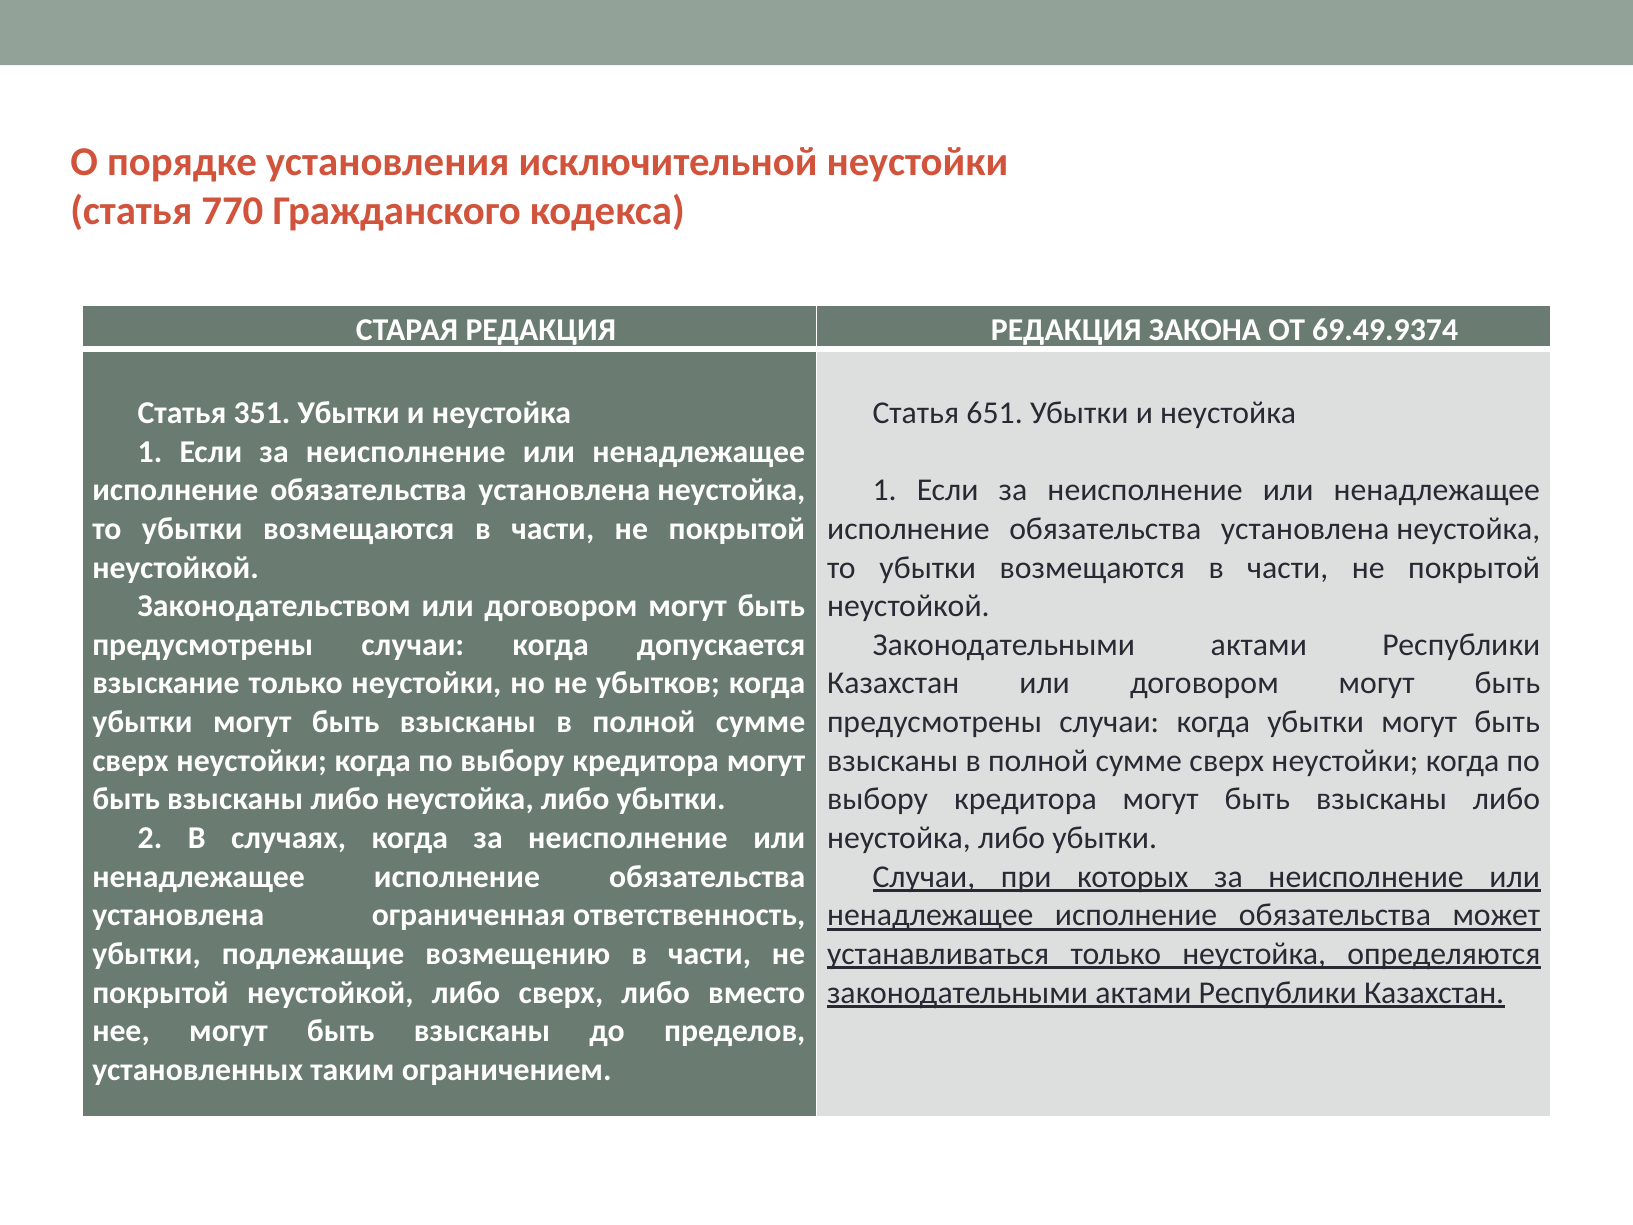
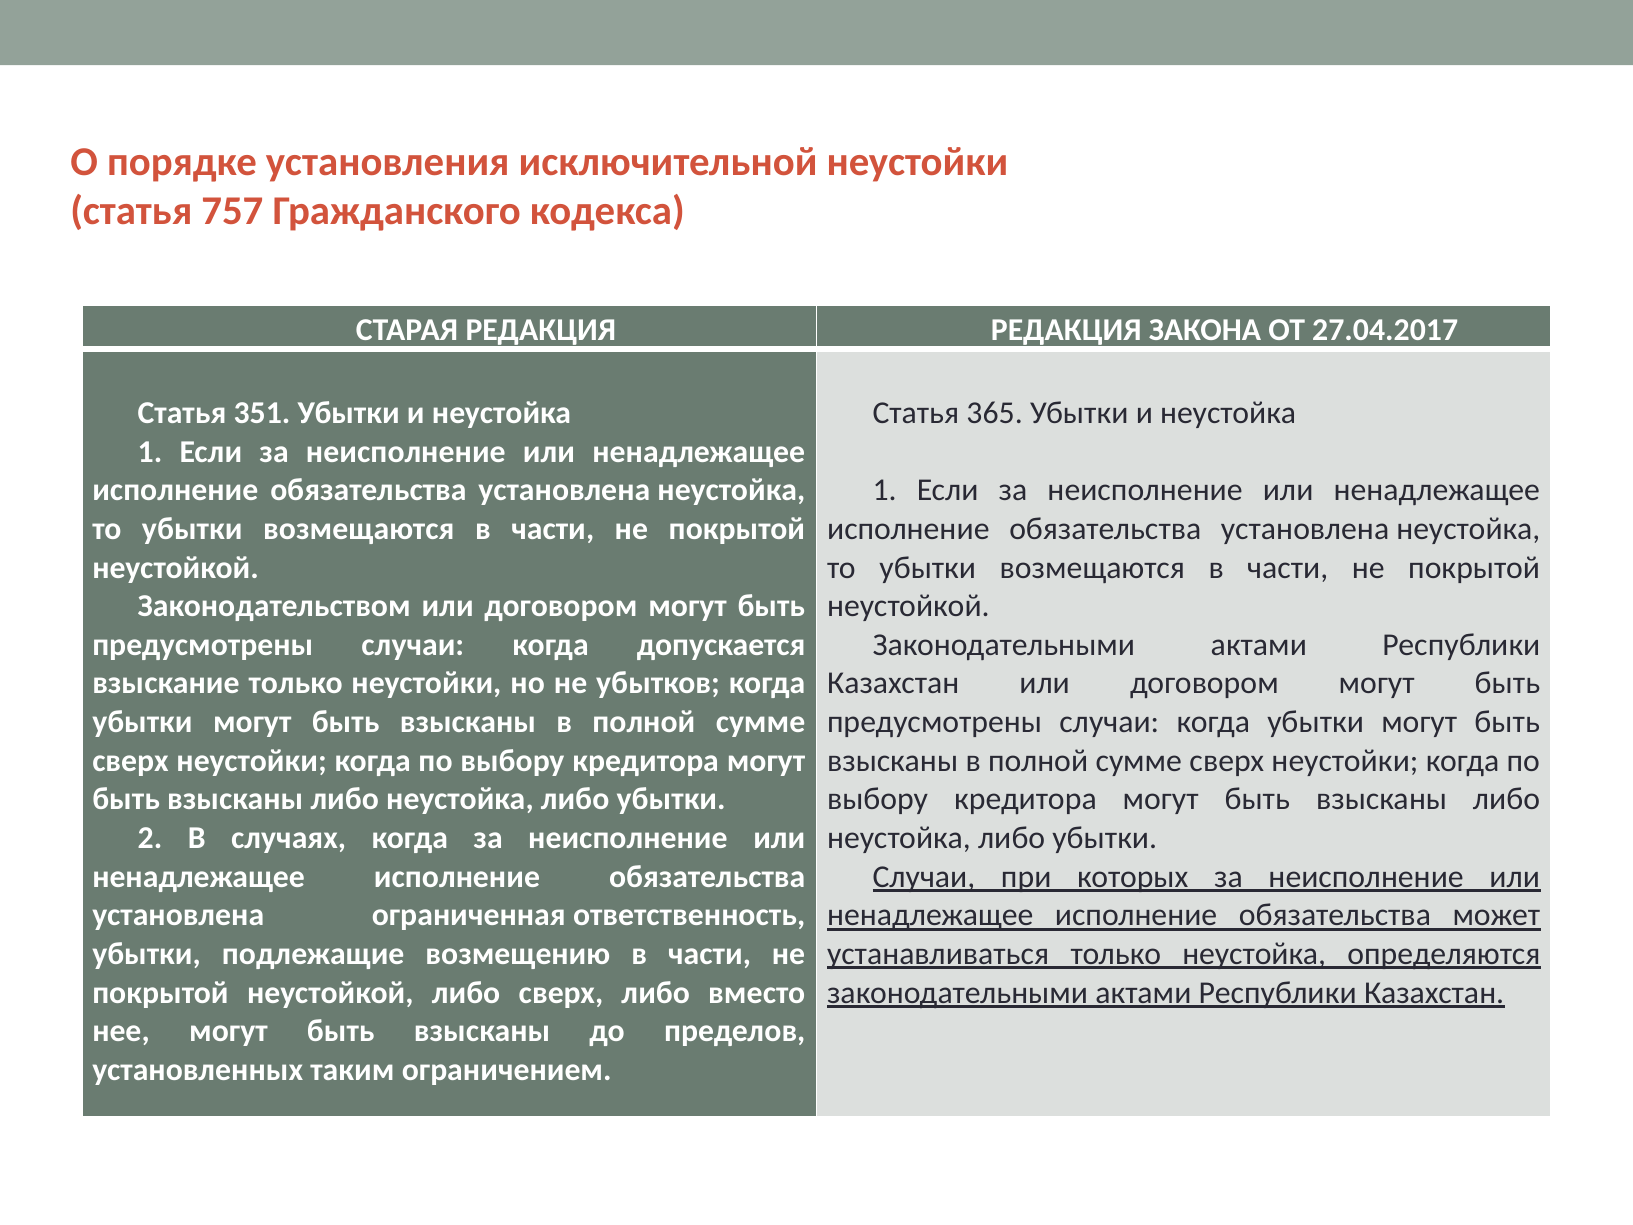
770: 770 -> 757
69.49.9374: 69.49.9374 -> 27.04.2017
651: 651 -> 365
